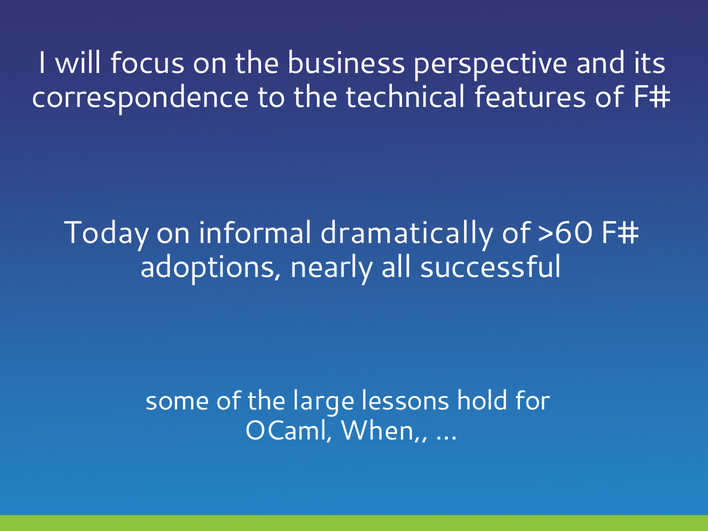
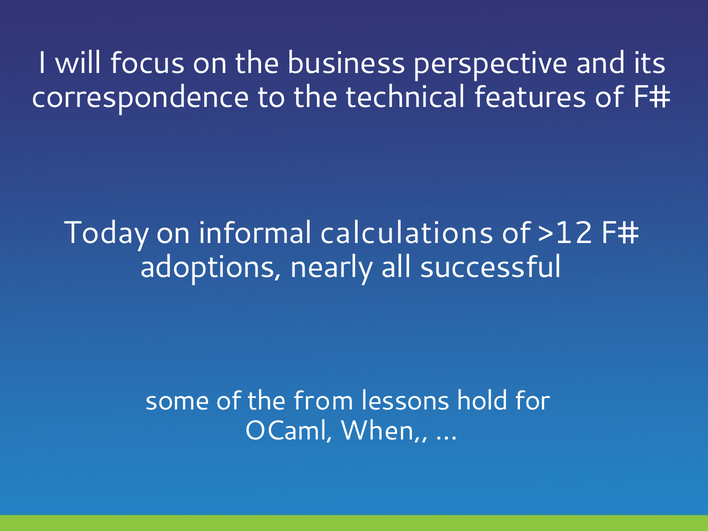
dramatically: dramatically -> calculations
>60: >60 -> >12
large: large -> from
